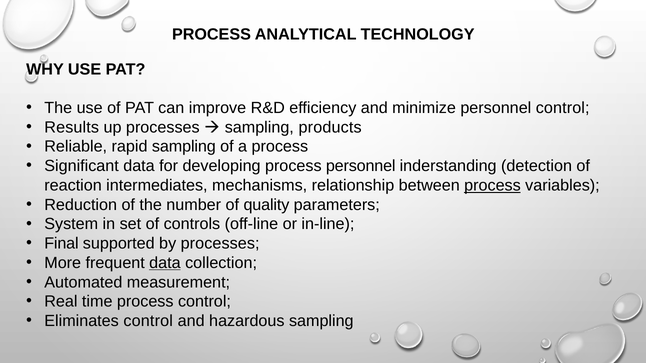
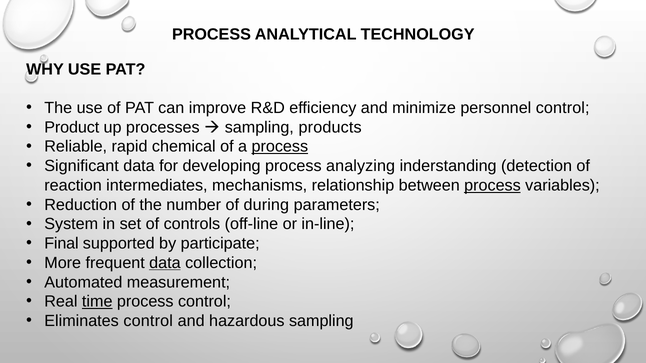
Results: Results -> Product
rapid sampling: sampling -> chemical
process at (280, 147) underline: none -> present
process personnel: personnel -> analyzing
quality: quality -> during
by processes: processes -> participate
time underline: none -> present
